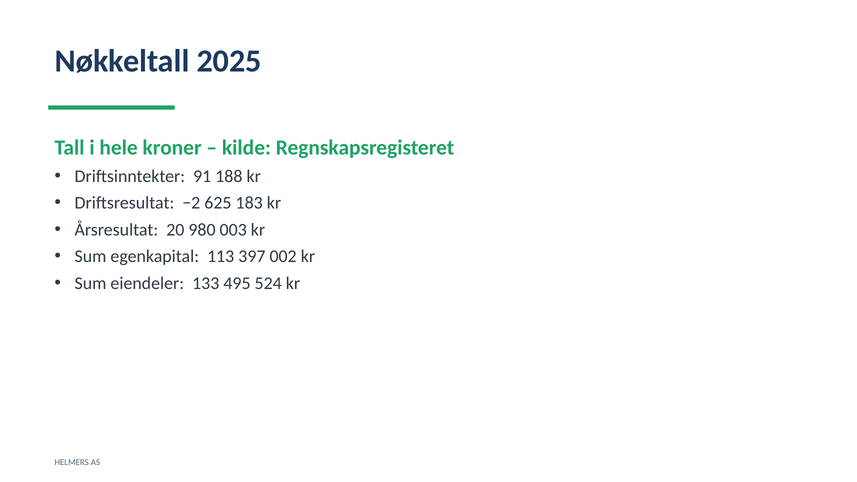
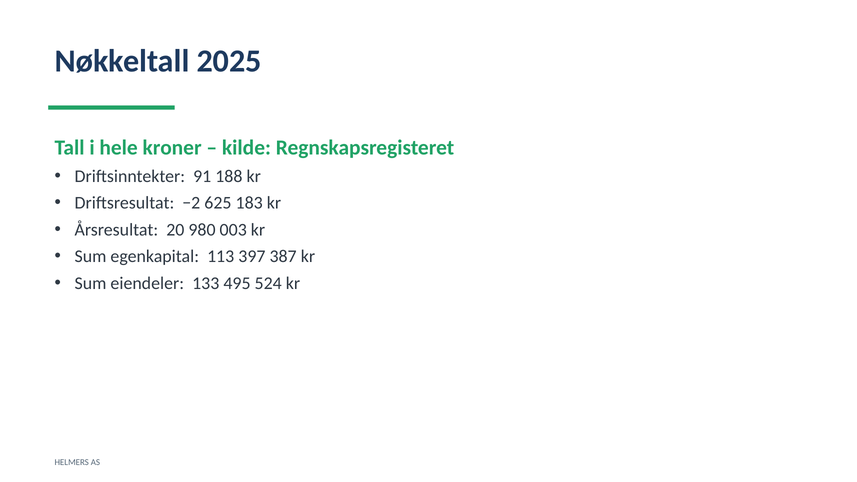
002: 002 -> 387
